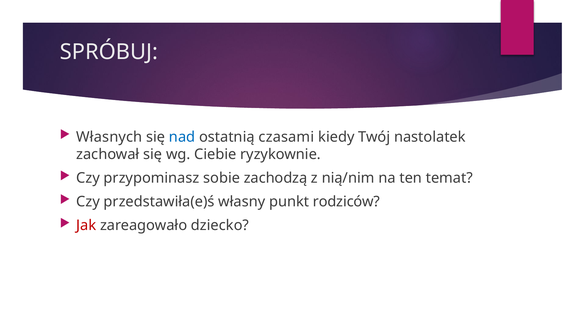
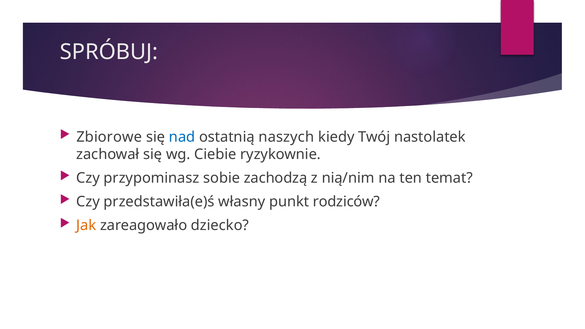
Własnych: Własnych -> Zbiorowe
czasami: czasami -> naszych
Jak colour: red -> orange
